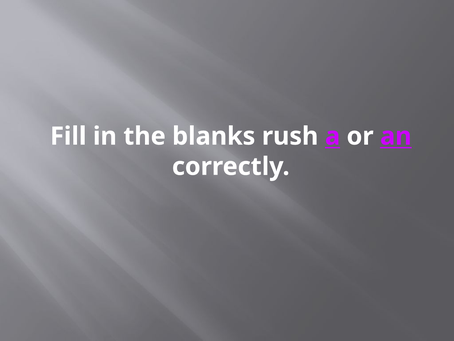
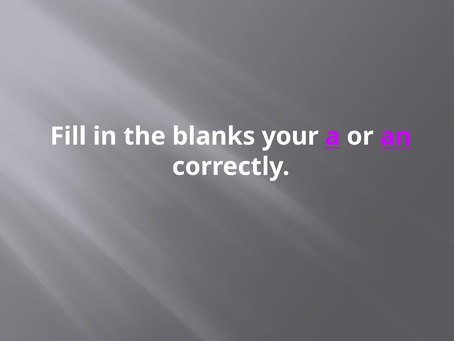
rush: rush -> your
